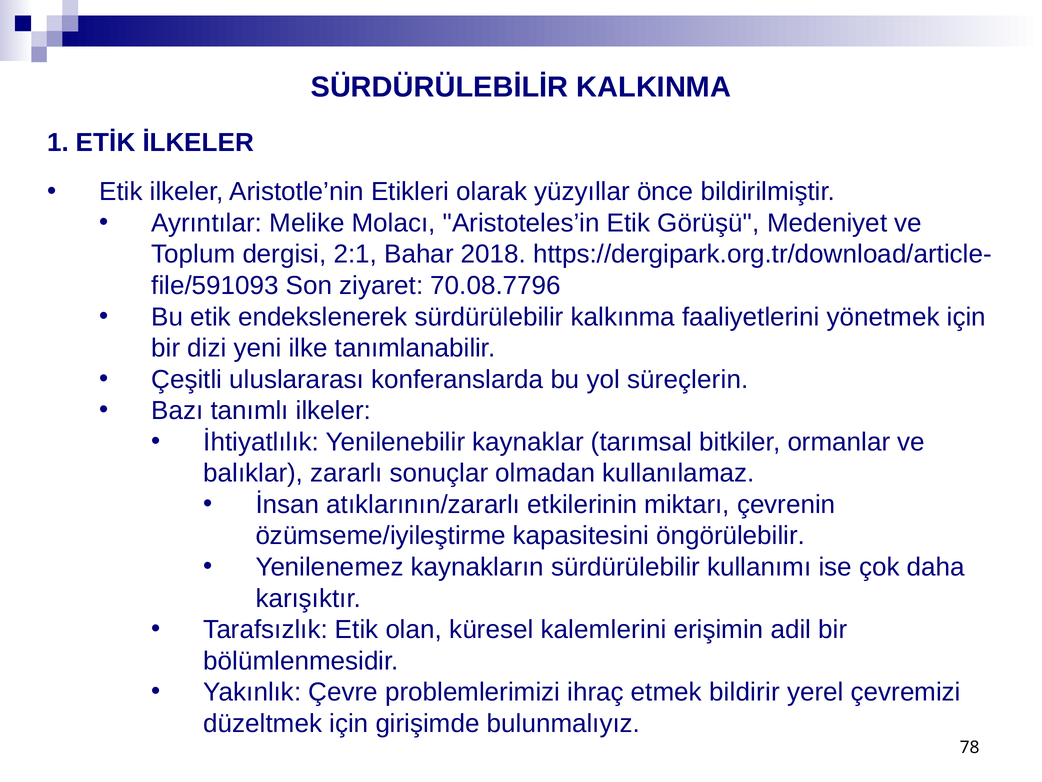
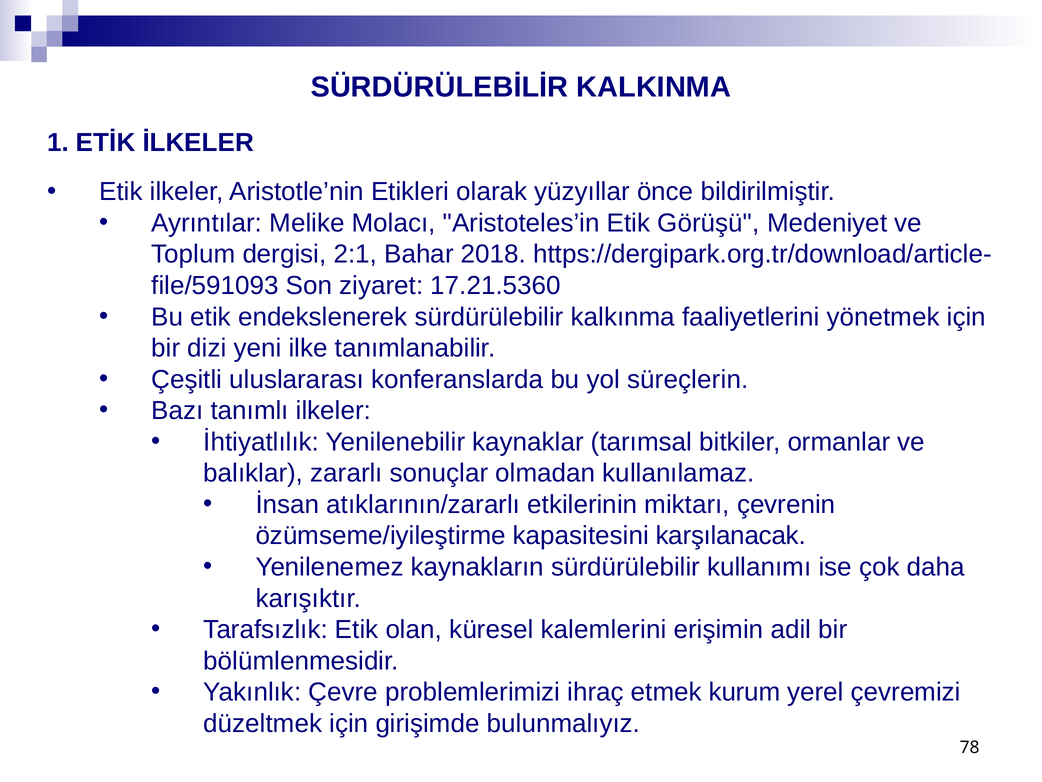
70.08.7796: 70.08.7796 -> 17.21.5360
öngörülebilir: öngörülebilir -> karşılanacak
bildirir: bildirir -> kurum
